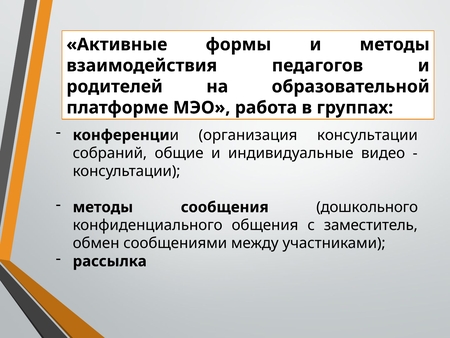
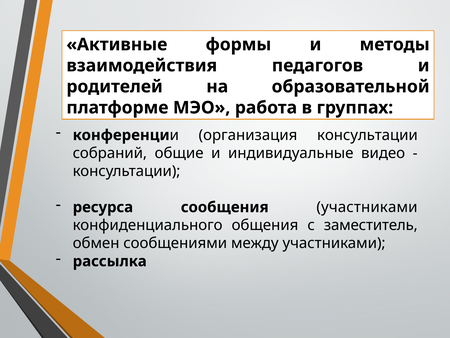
методы at (103, 207): методы -> ресурса
сообщения дошкольного: дошкольного -> участниками
